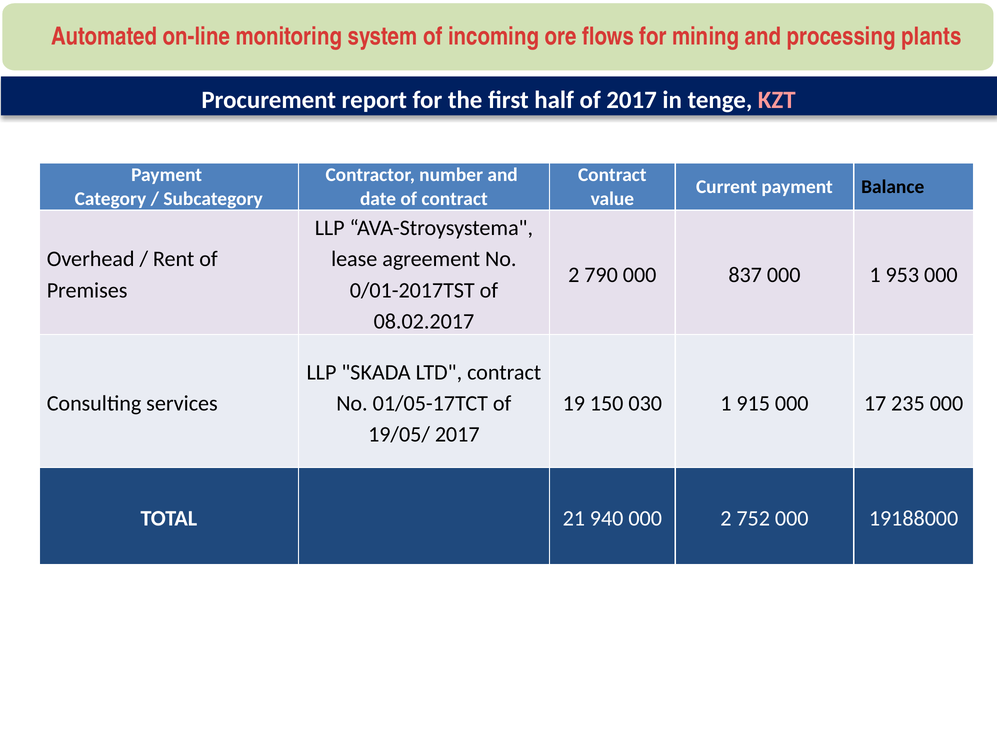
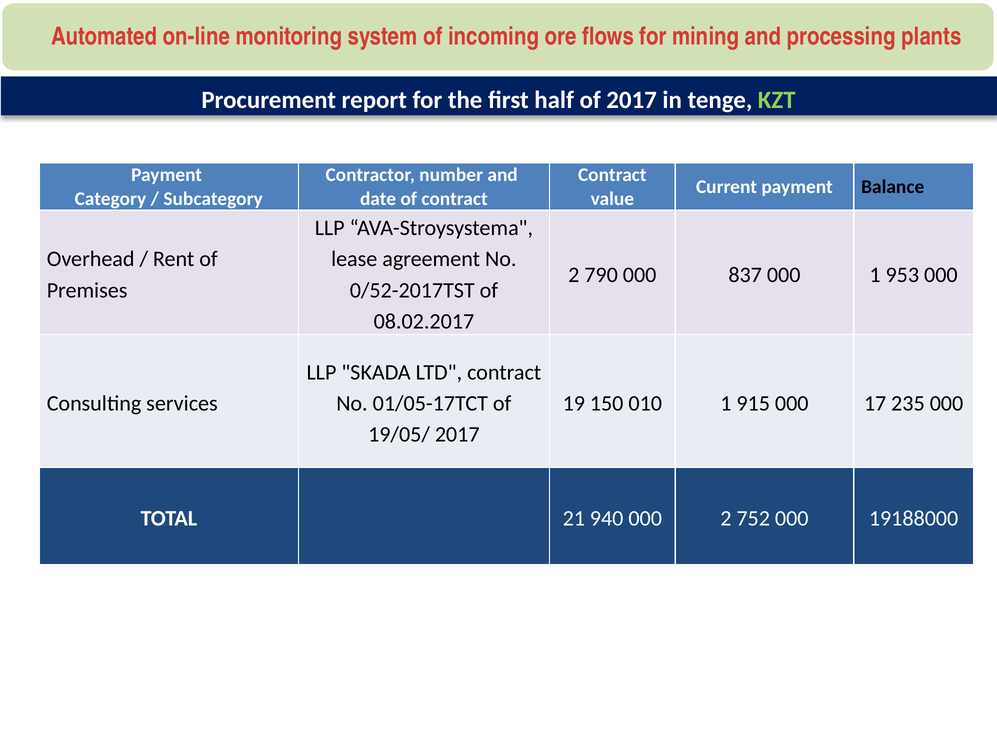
KZT colour: pink -> light green
0/01-2017TST: 0/01-2017TST -> 0/52-2017TST
030: 030 -> 010
